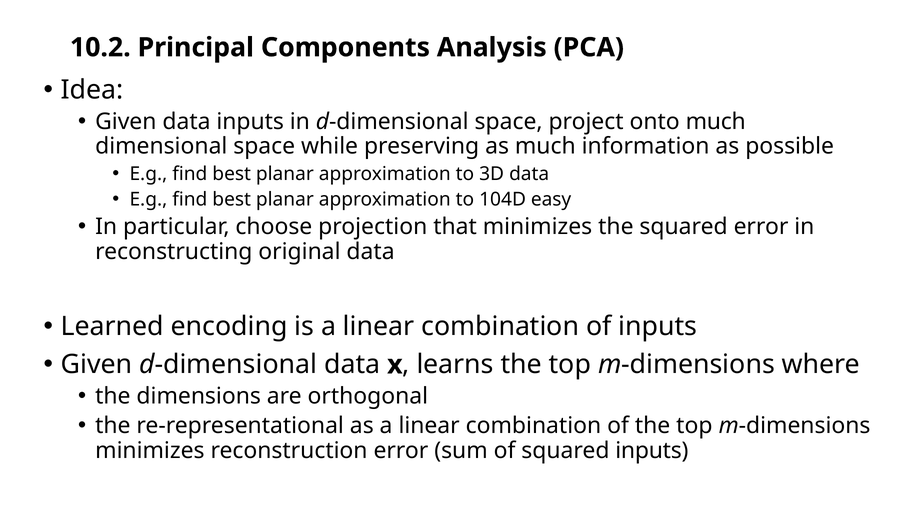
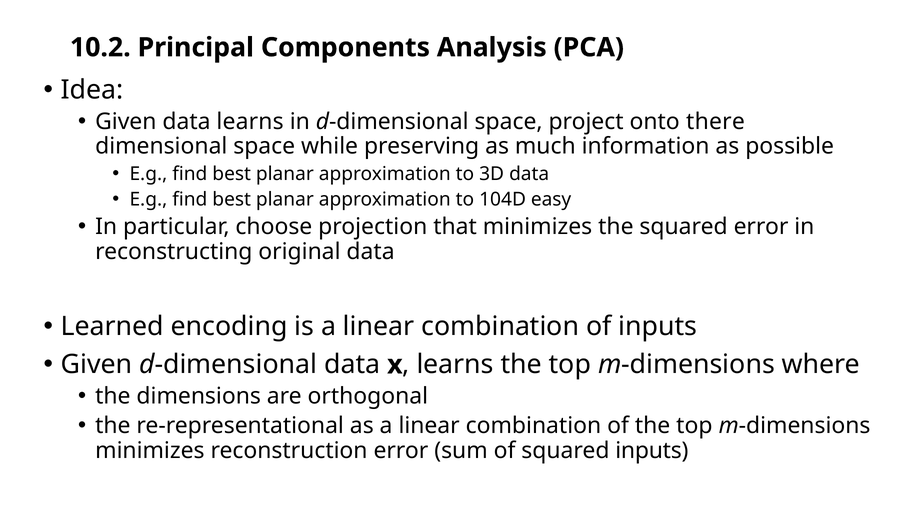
data inputs: inputs -> learns
onto much: much -> there
